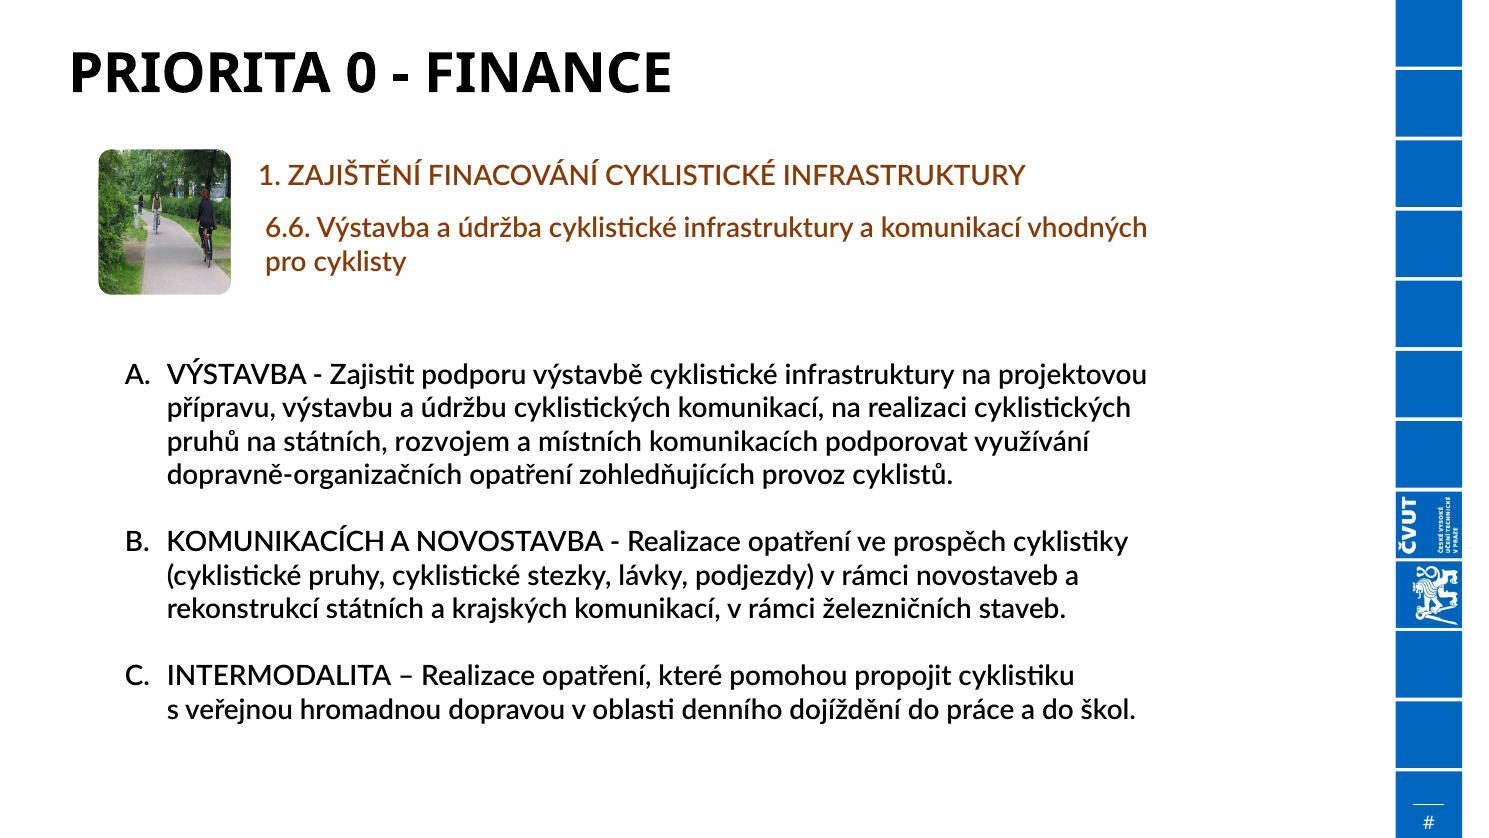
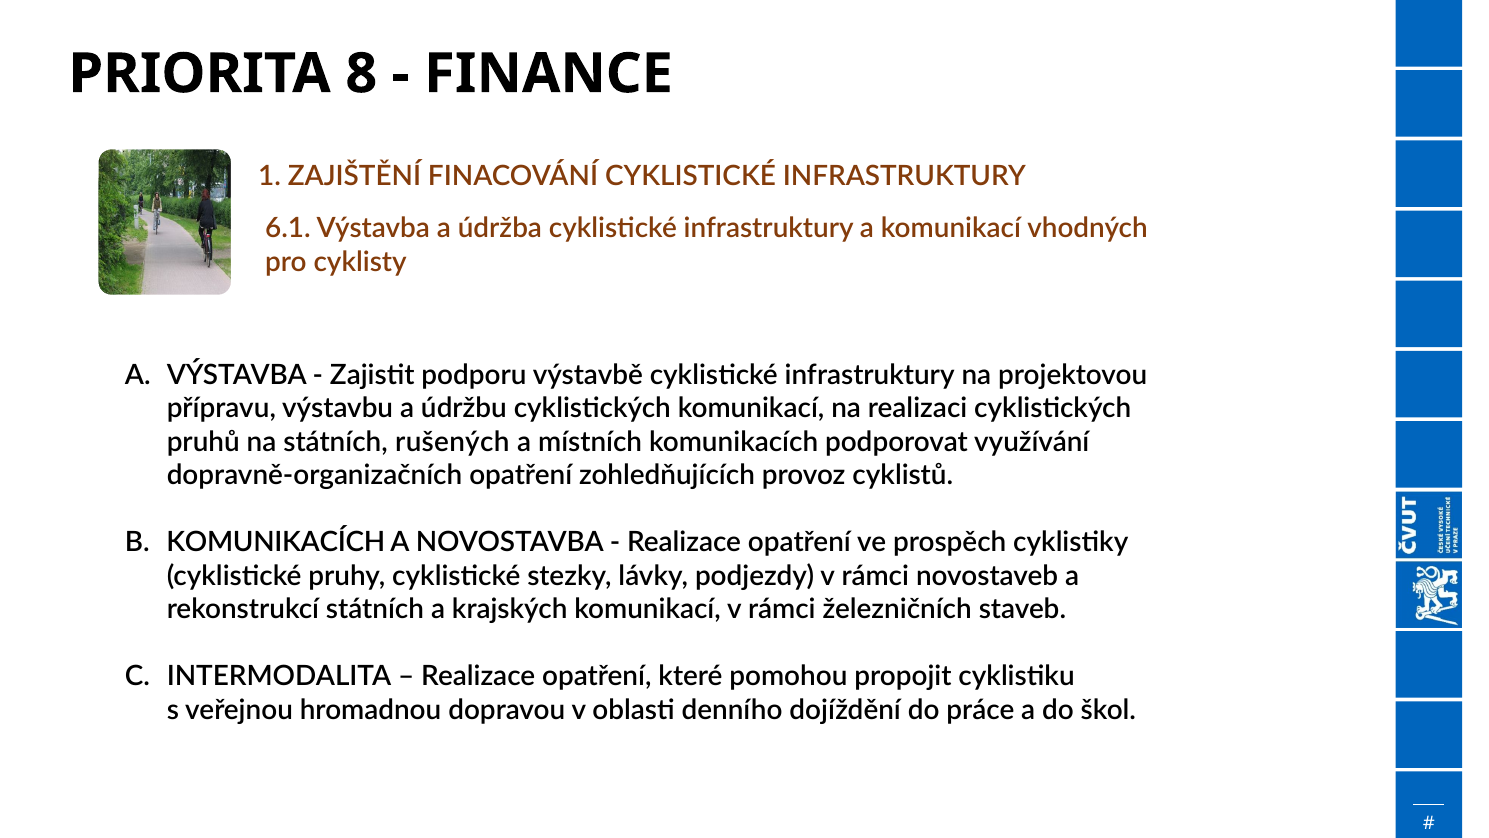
0: 0 -> 8
6.6: 6.6 -> 6.1
rozvojem: rozvojem -> rušených
